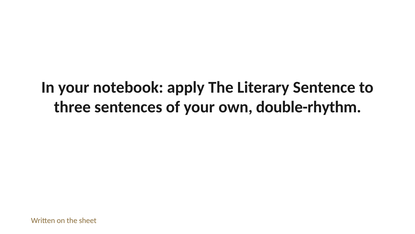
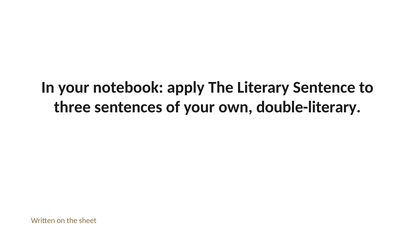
double-rhythm: double-rhythm -> double-literary
